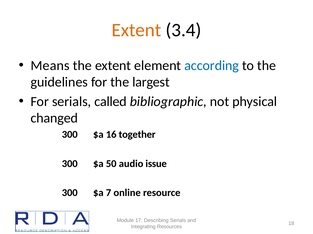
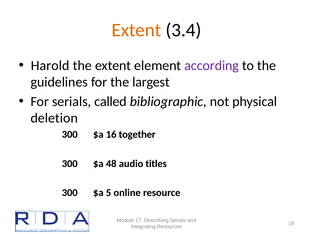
Means: Means -> Harold
according colour: blue -> purple
changed: changed -> deletion
50: 50 -> 48
issue: issue -> titles
7: 7 -> 5
